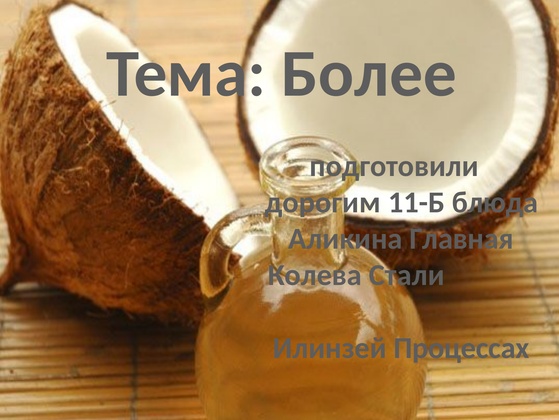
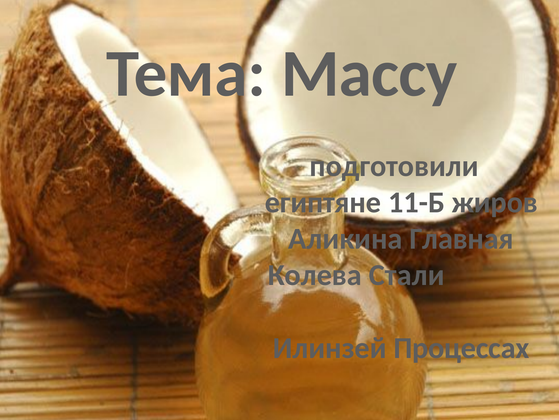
Более: Более -> Массу
дорогим: дорогим -> египтяне
блюда: блюда -> жиров
